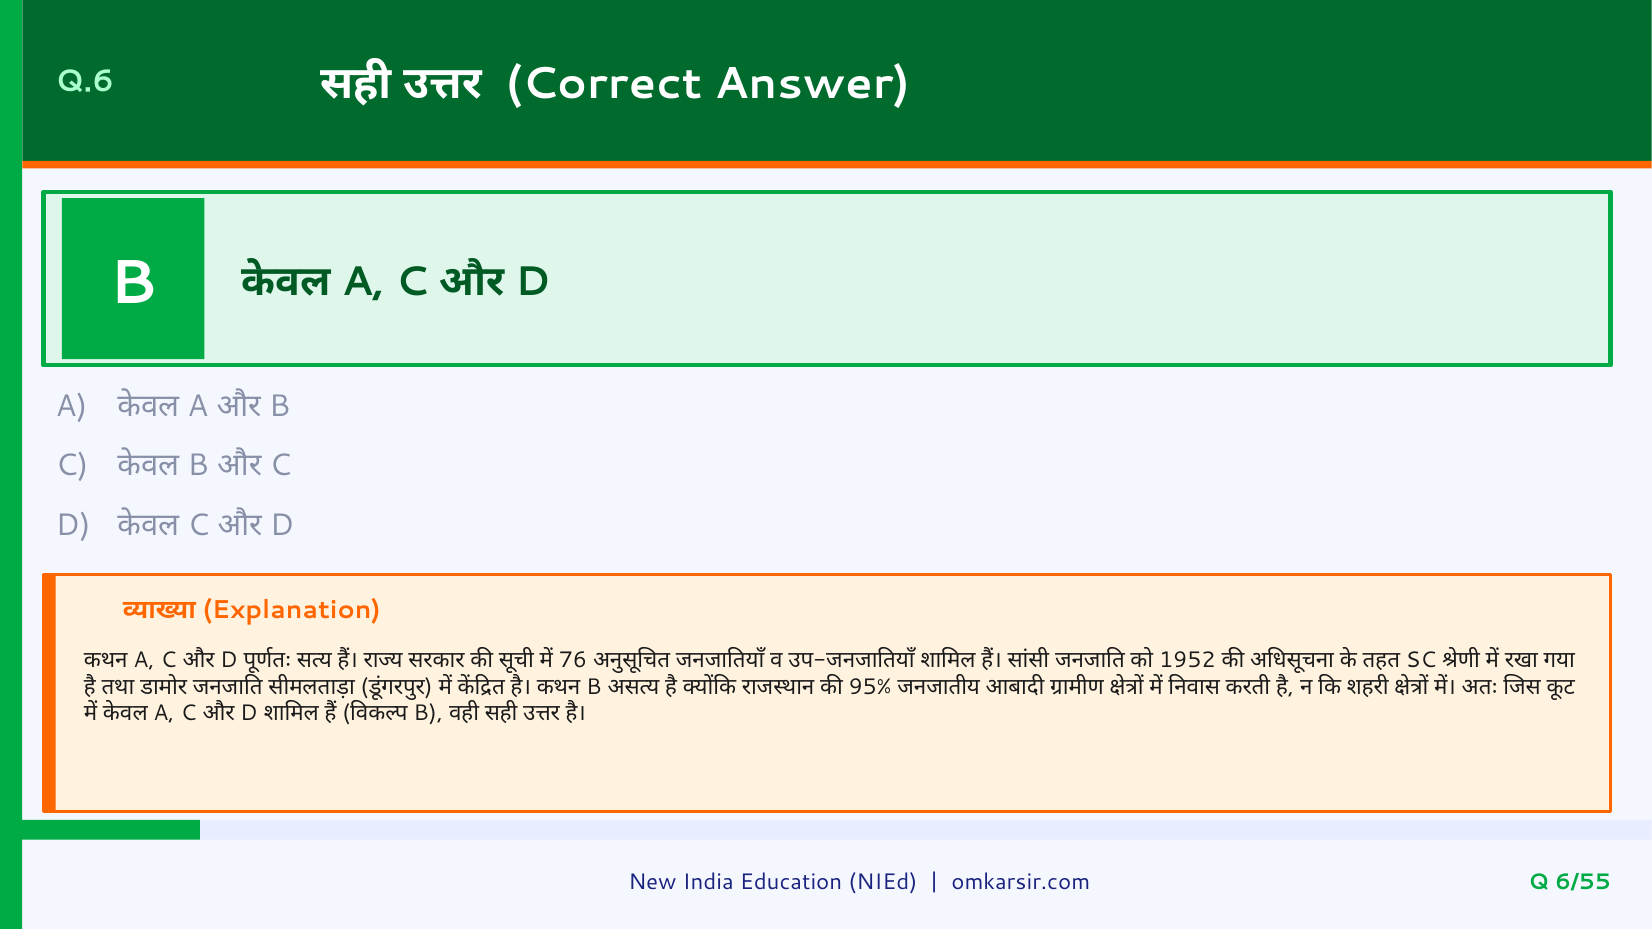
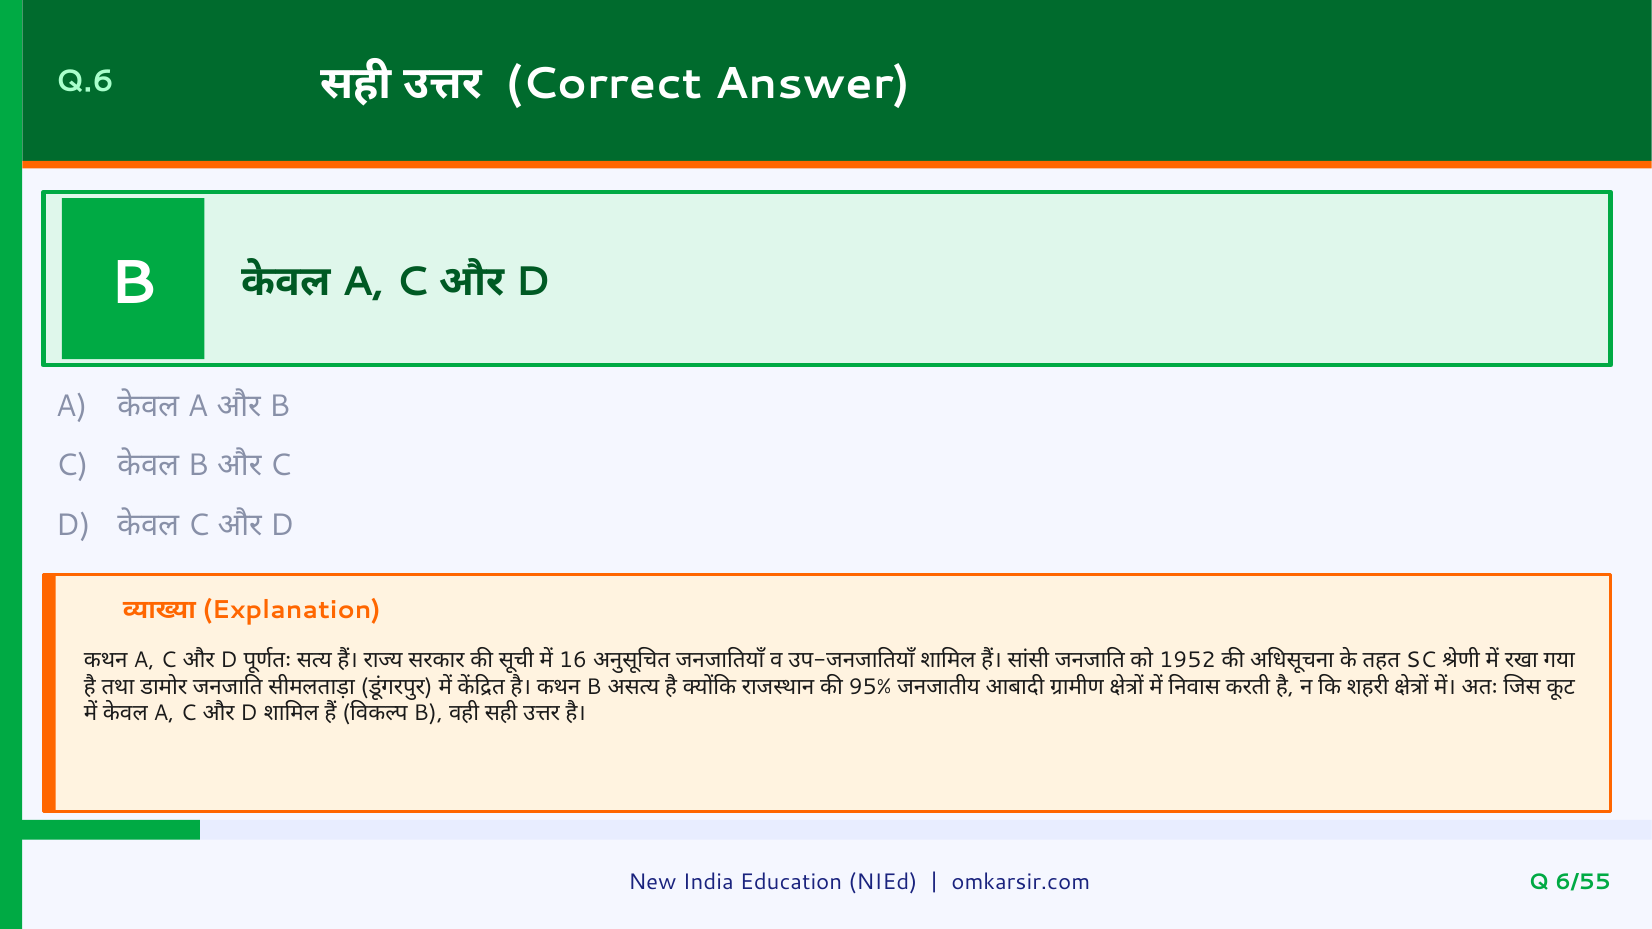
76: 76 -> 16
